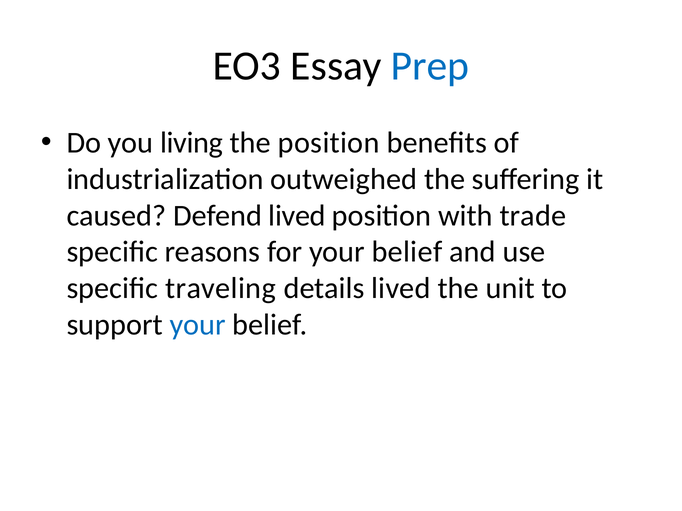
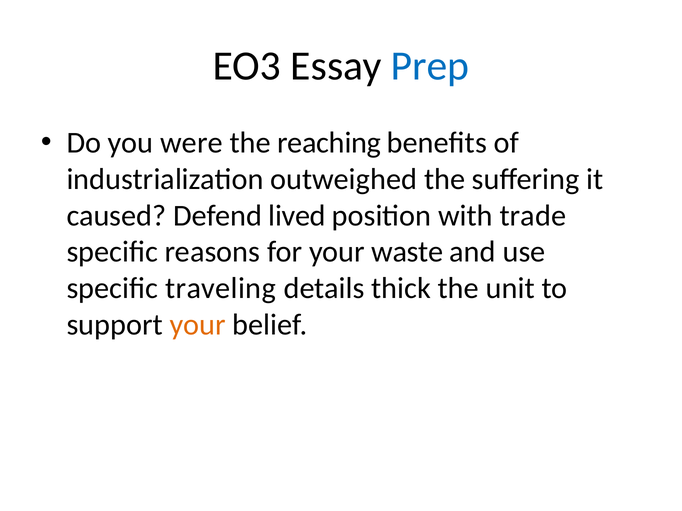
living: living -> were
the position: position -> reaching
for your belief: belief -> waste
details lived: lived -> thick
your at (198, 325) colour: blue -> orange
